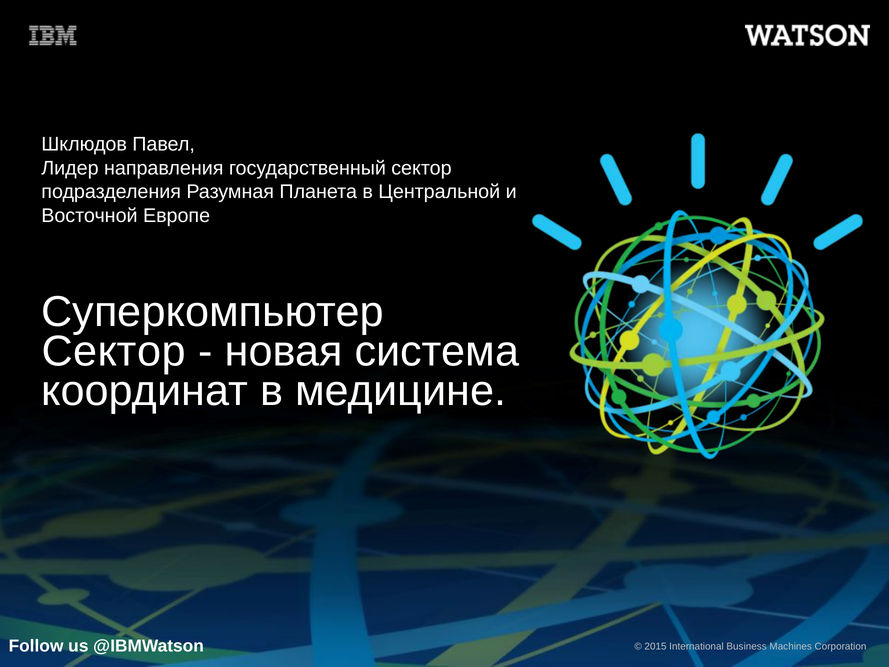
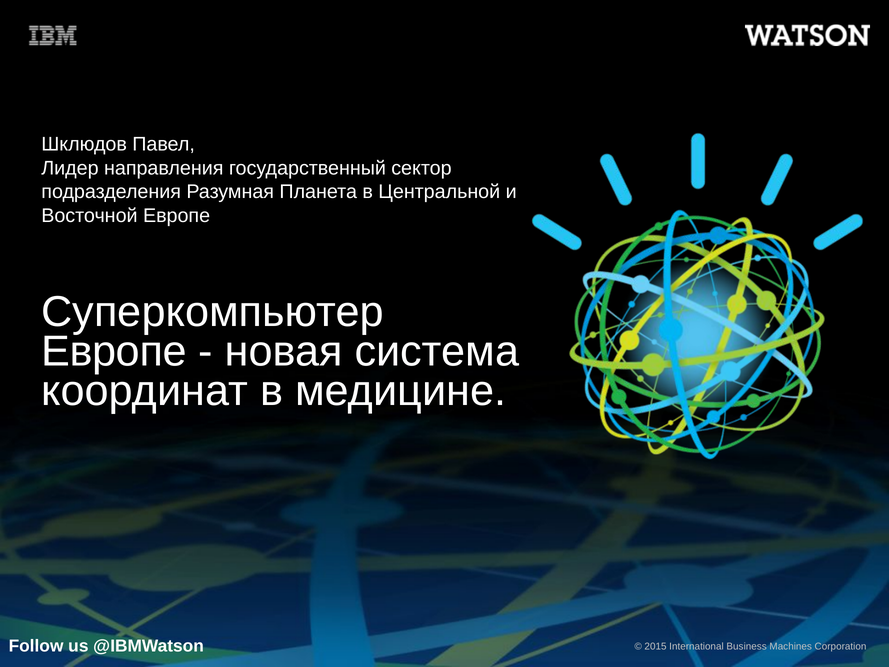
Сектор at (114, 351): Сектор -> Европе
